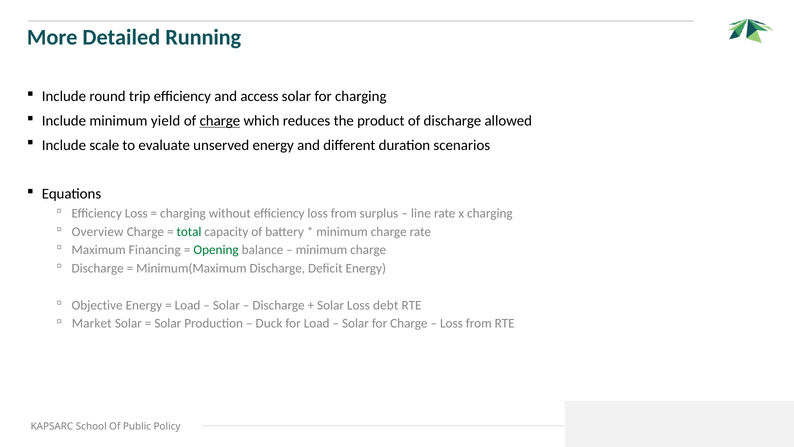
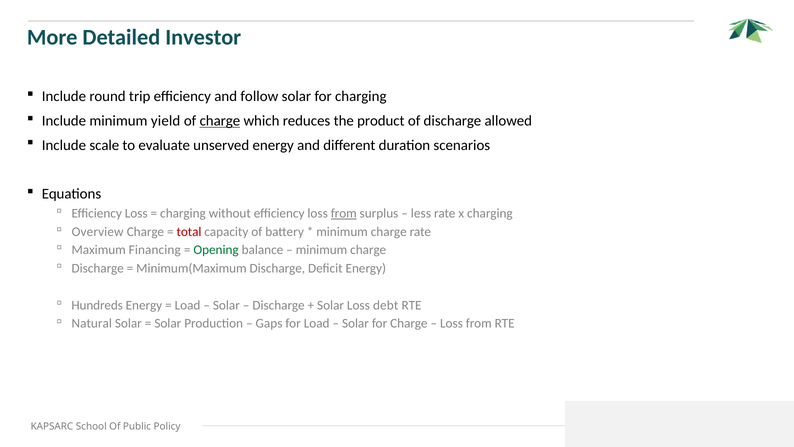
Running: Running -> Investor
access: access -> follow
from at (344, 213) underline: none -> present
line: line -> less
total colour: green -> red
Objective: Objective -> Hundreds
Market: Market -> Natural
Duck: Duck -> Gaps
